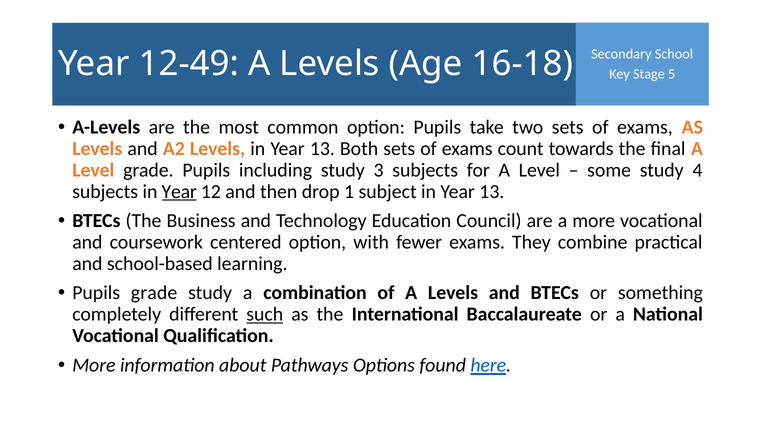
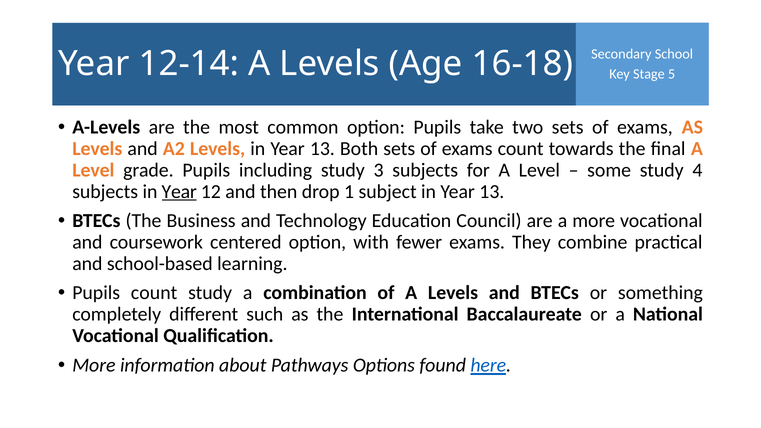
12-49: 12-49 -> 12-14
Pupils grade: grade -> count
such underline: present -> none
